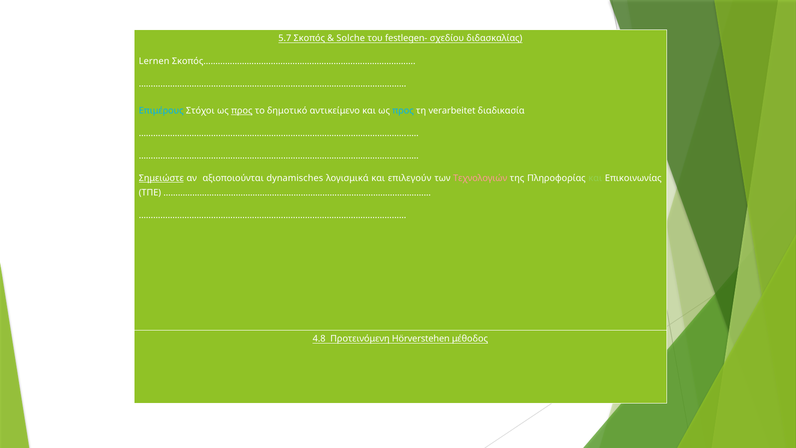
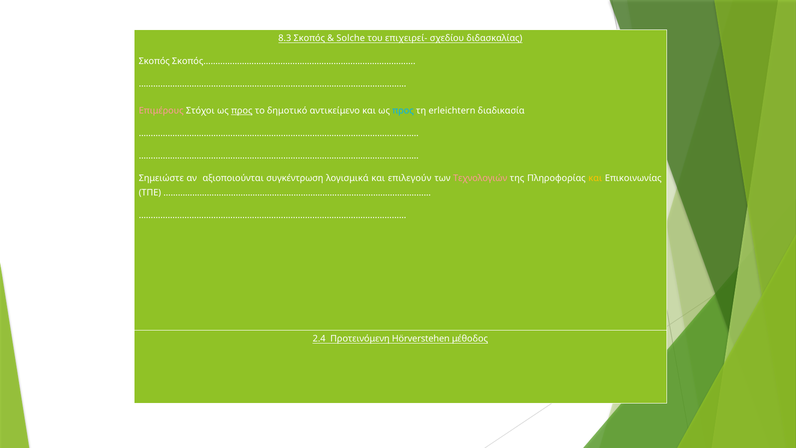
5.7: 5.7 -> 8.3
festlegen-: festlegen- -> επιχειρεί-
Lernen at (154, 61): Lernen -> Σκοπός
Επιμέρους colour: light blue -> pink
verarbeitet: verarbeitet -> erleichtern
Σημειώστε underline: present -> none
dynamisches: dynamisches -> συγκέντρωση
και at (595, 178) colour: light green -> yellow
4.8: 4.8 -> 2.4
